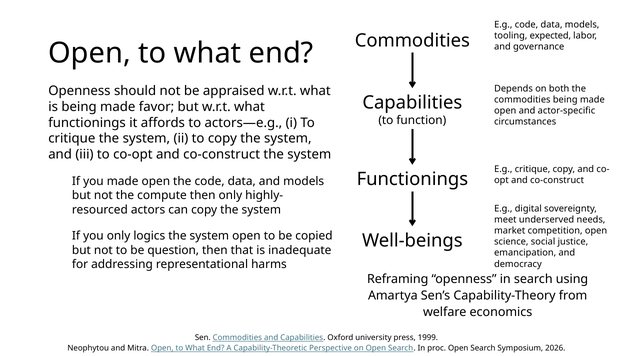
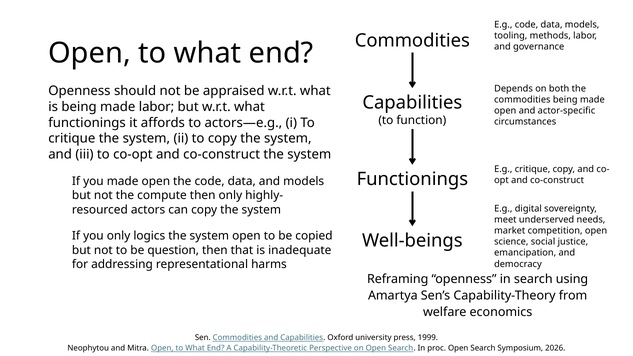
expected: expected -> methods
made favor: favor -> labor
